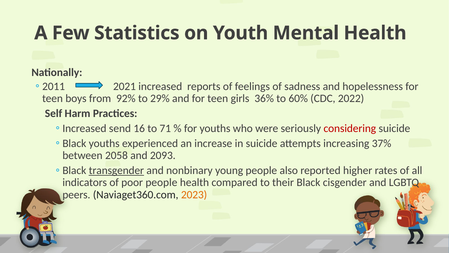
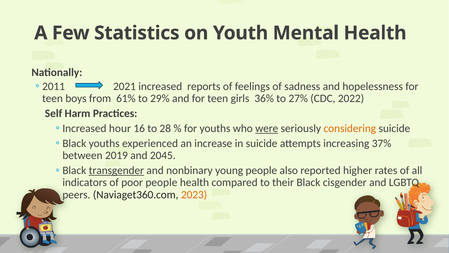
92%: 92% -> 61%
60%: 60% -> 27%
send: send -> hour
71: 71 -> 28
were underline: none -> present
considering colour: red -> orange
2058: 2058 -> 2019
2093: 2093 -> 2045
